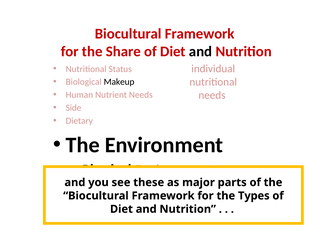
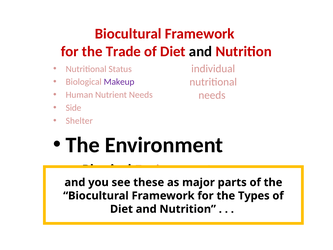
Share: Share -> Trade
Makeup colour: black -> purple
Dietary: Dietary -> Shelter
